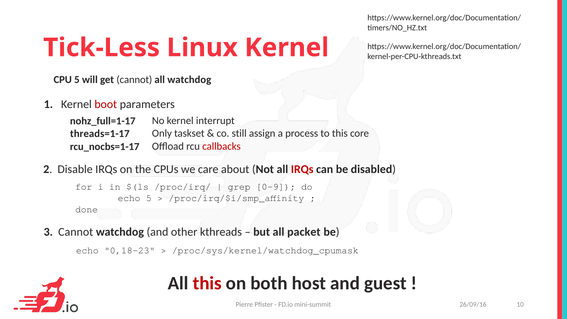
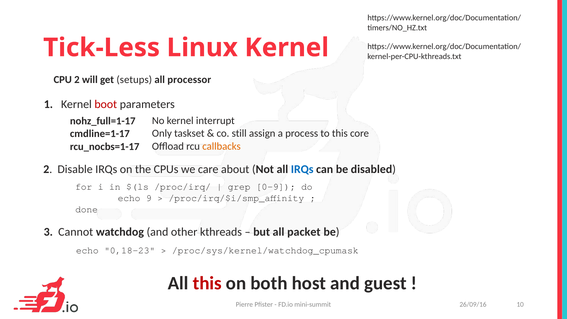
CPU 5: 5 -> 2
get cannot: cannot -> setups
all watchdog: watchdog -> processor
threads=1-17: threads=1-17 -> cmdline=1-17
callbacks colour: red -> orange
IRQs at (302, 169) colour: red -> blue
echo 5: 5 -> 9
